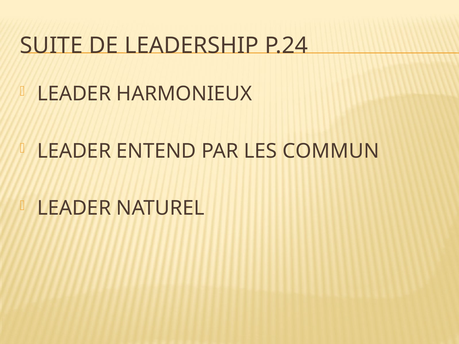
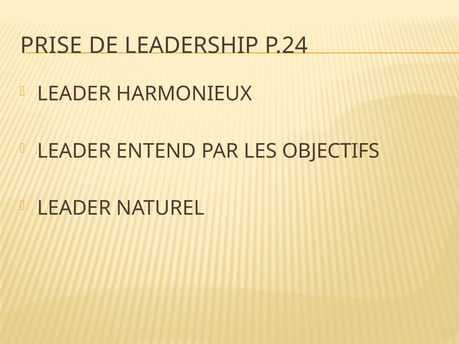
SUITE: SUITE -> PRISE
COMMUN: COMMUN -> OBJECTIFS
